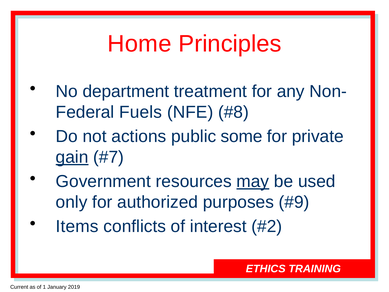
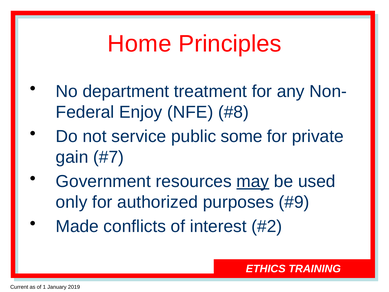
Fuels: Fuels -> Enjoy
actions: actions -> service
gain underline: present -> none
Items: Items -> Made
